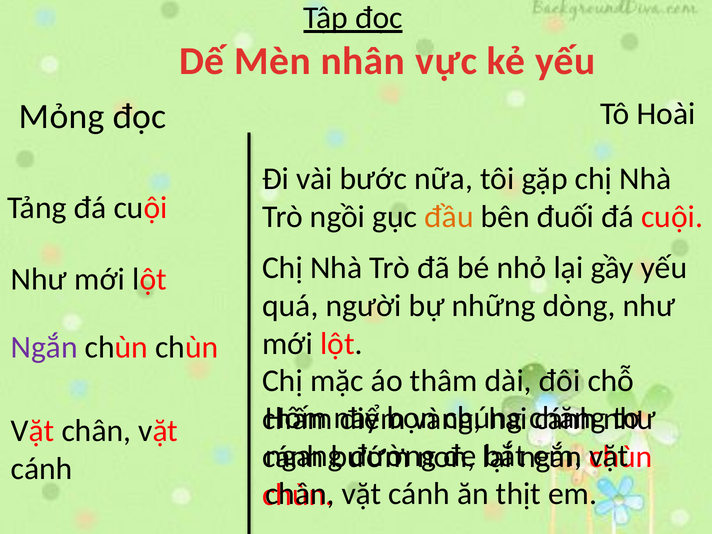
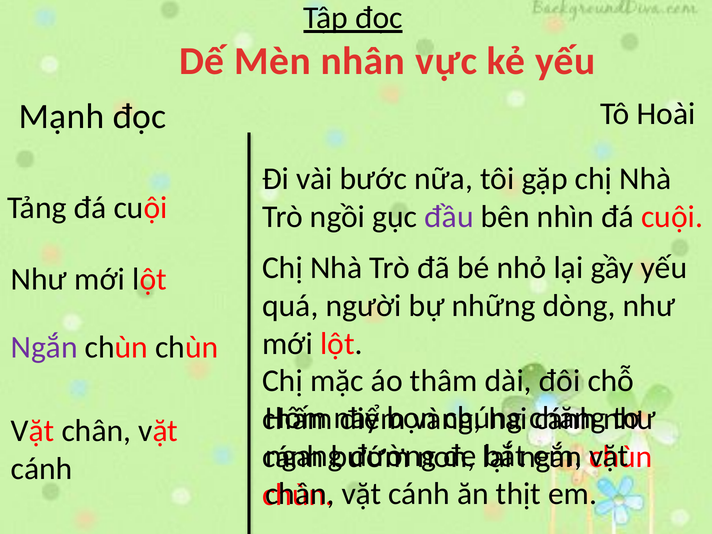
Mỏng: Mỏng -> Mạnh
đầu colour: orange -> purple
đuối: đuối -> nhìn
